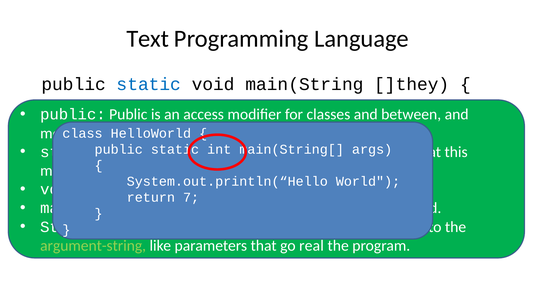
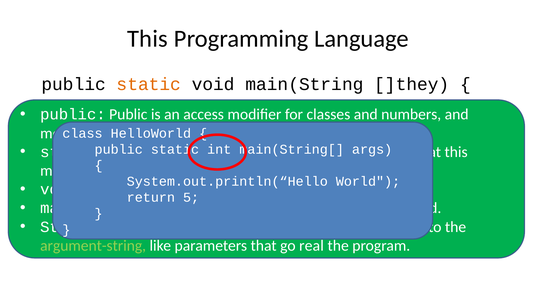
Text at (148, 39): Text -> This
static at (149, 84) colour: blue -> orange
between: between -> numbers
7: 7 -> 5
